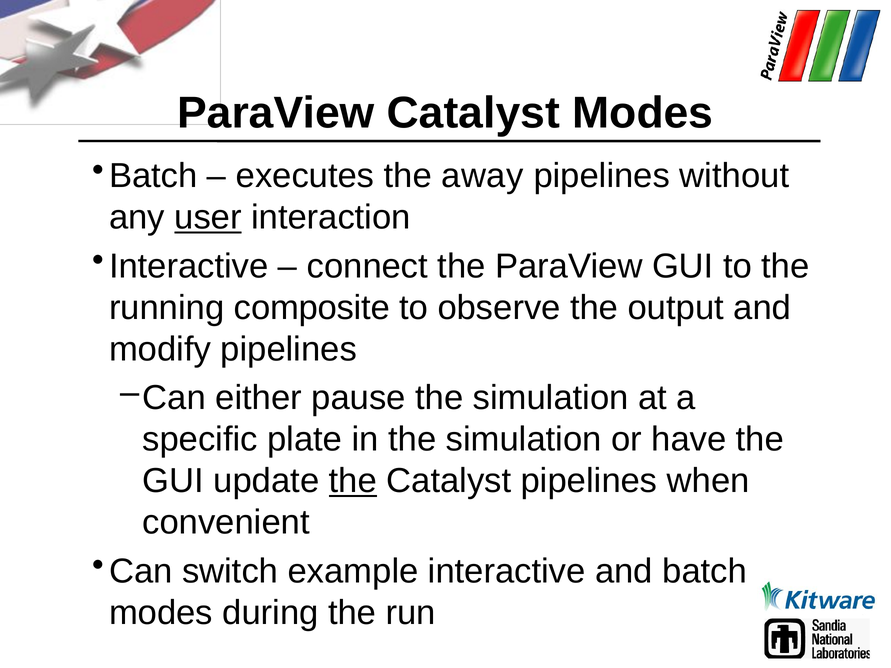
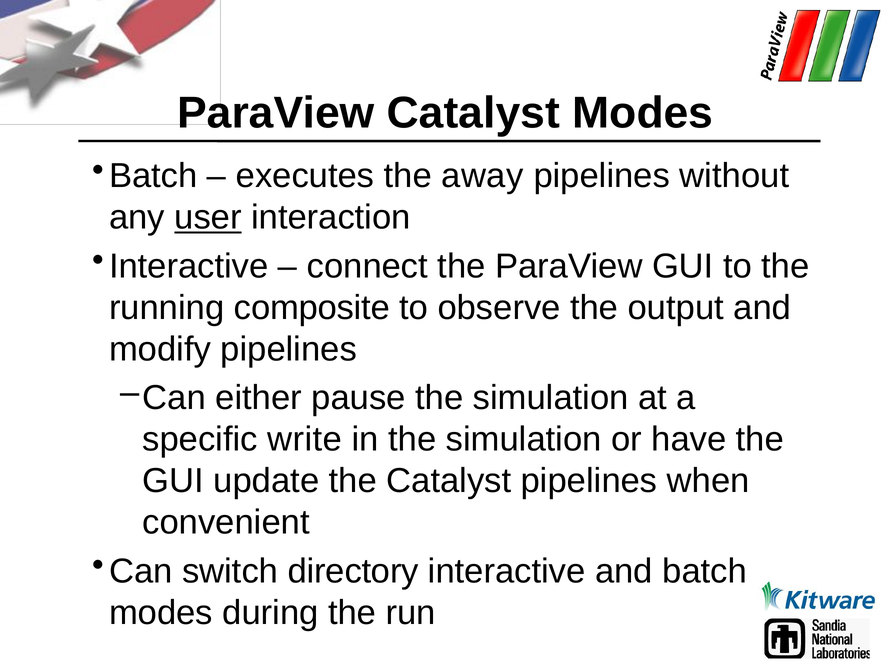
plate: plate -> write
the at (353, 481) underline: present -> none
example: example -> directory
